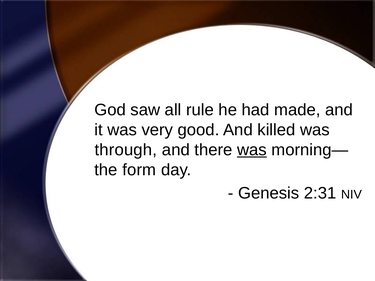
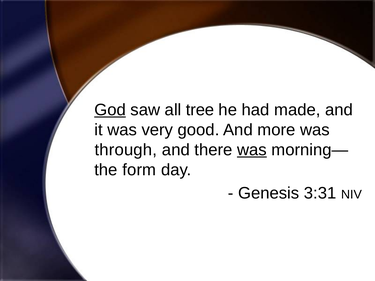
God underline: none -> present
rule: rule -> tree
killed: killed -> more
2:31: 2:31 -> 3:31
